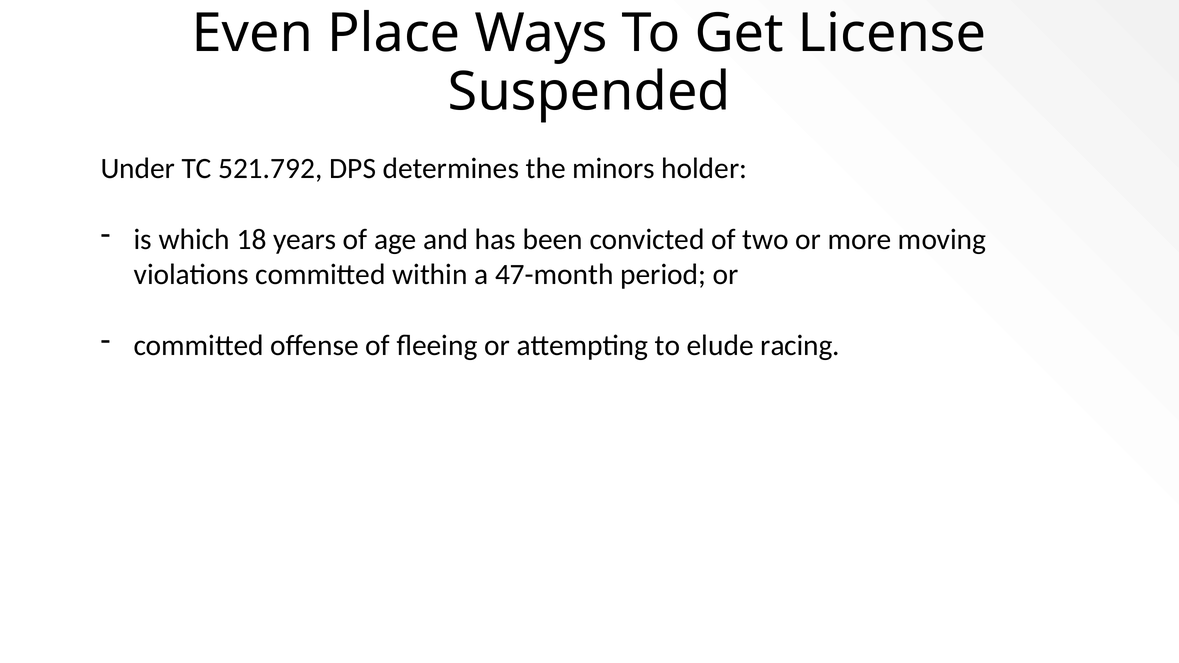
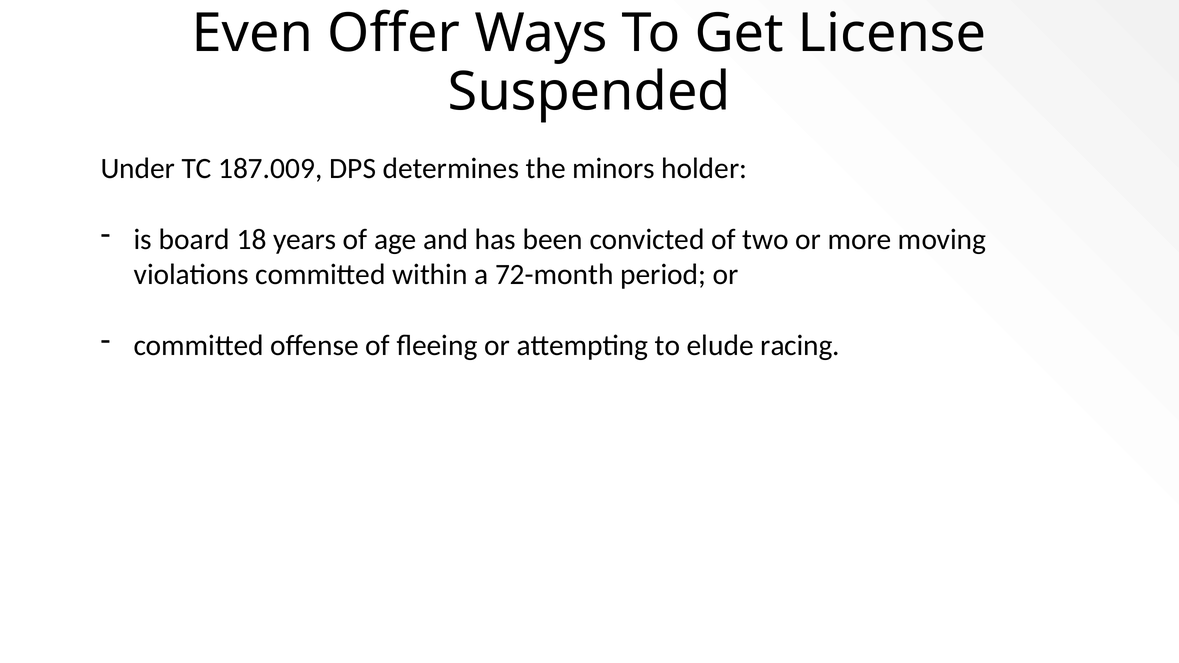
Place: Place -> Offer
521.792: 521.792 -> 187.009
which: which -> board
47-month: 47-month -> 72-month
